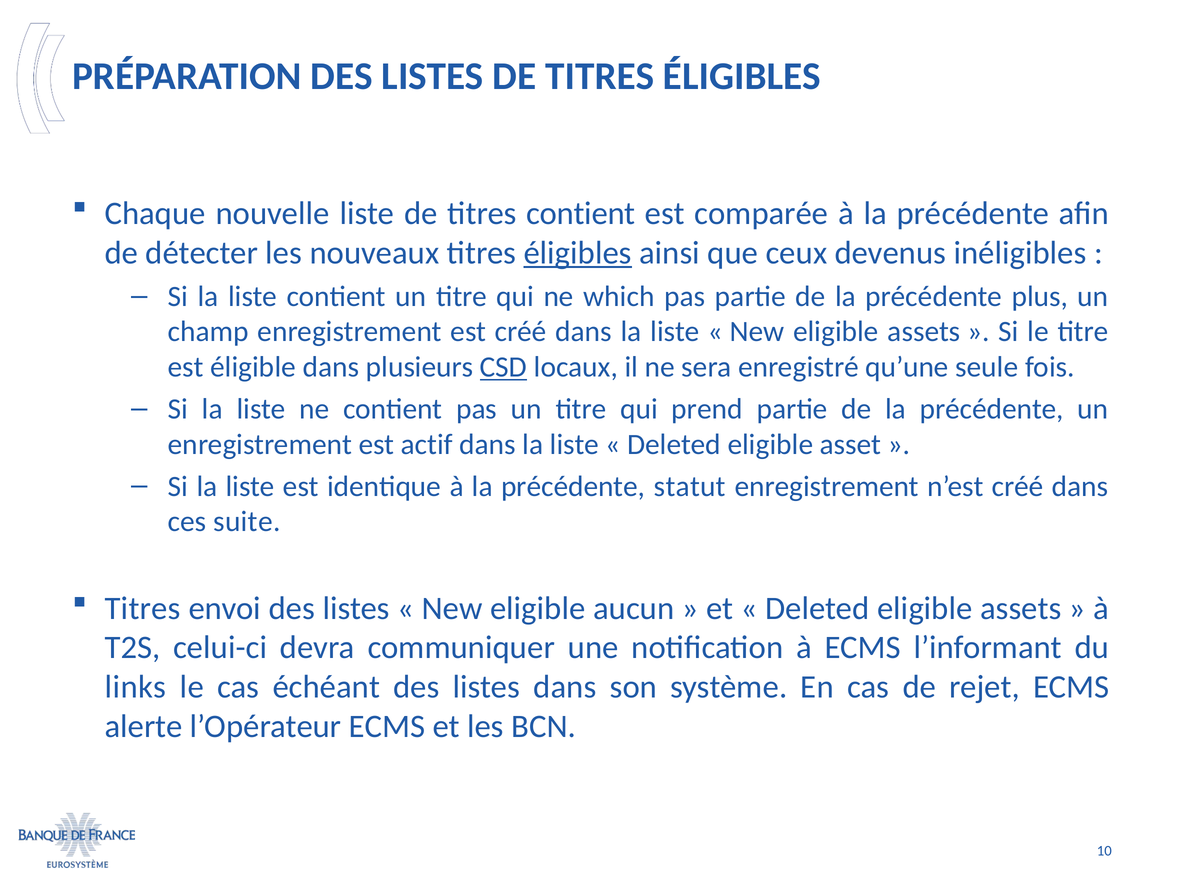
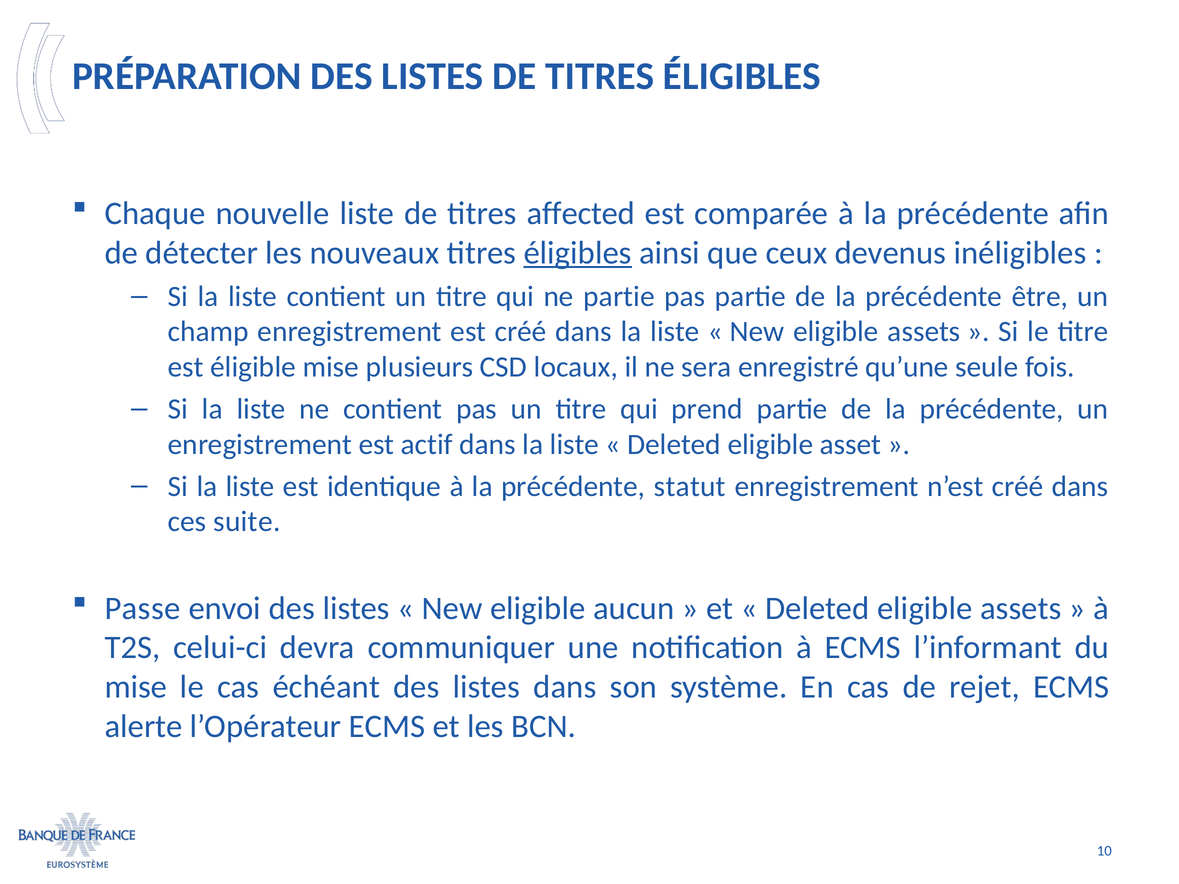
titres contient: contient -> affected
ne which: which -> partie
plus: plus -> être
éligible dans: dans -> mise
CSD underline: present -> none
Titres at (143, 608): Titres -> Passe
links at (136, 687): links -> mise
